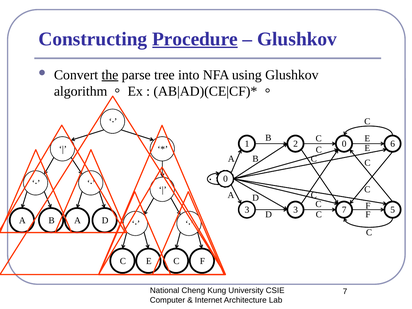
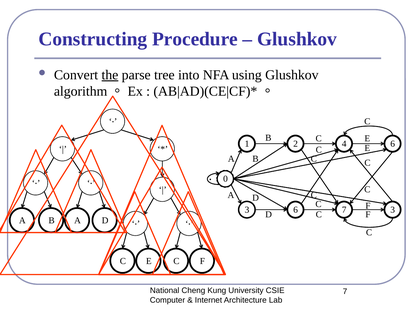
Procedure underline: present -> none
2 0: 0 -> 4
3 3: 3 -> 6
7 5: 5 -> 3
